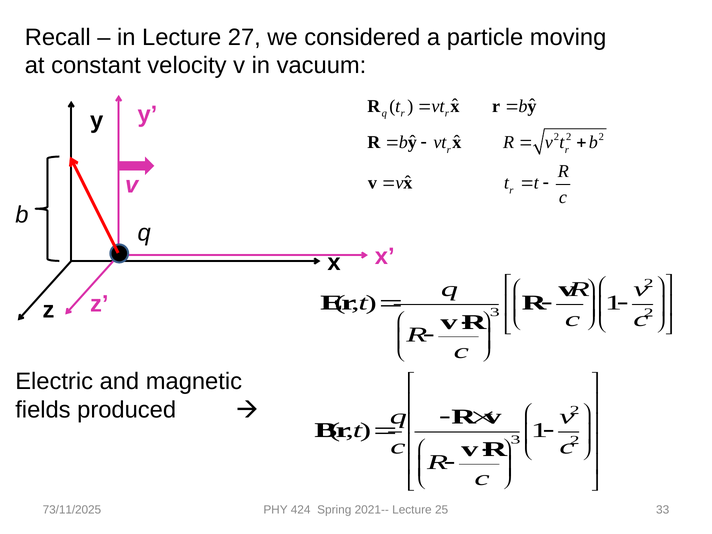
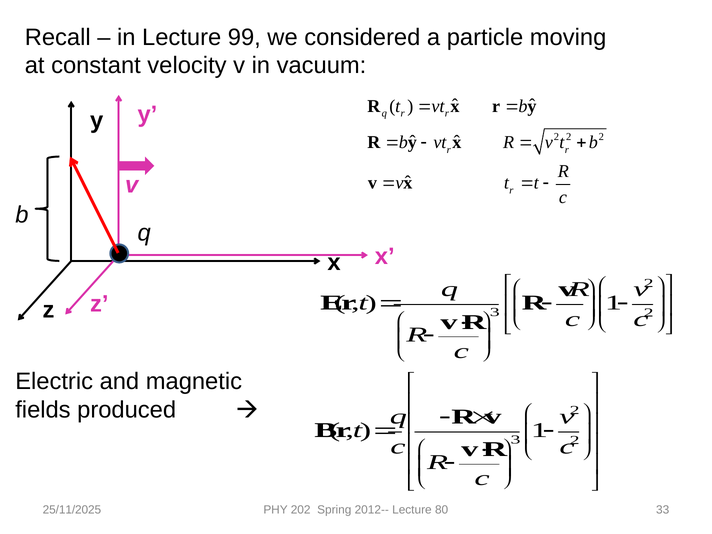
27: 27 -> 99
73/11/2025: 73/11/2025 -> 25/11/2025
424: 424 -> 202
2021--: 2021-- -> 2012--
25: 25 -> 80
